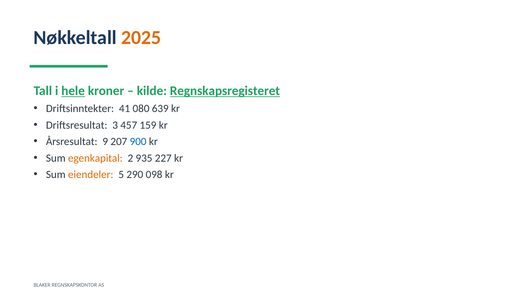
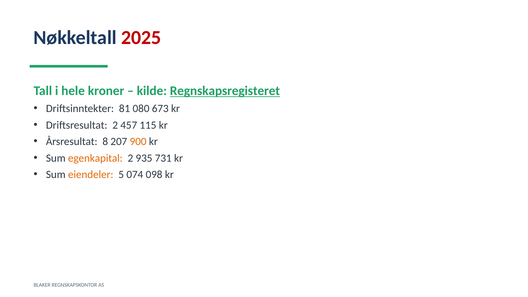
2025 colour: orange -> red
hele underline: present -> none
41: 41 -> 81
639: 639 -> 673
Driftsresultat 3: 3 -> 2
159: 159 -> 115
9: 9 -> 8
900 colour: blue -> orange
227: 227 -> 731
290: 290 -> 074
